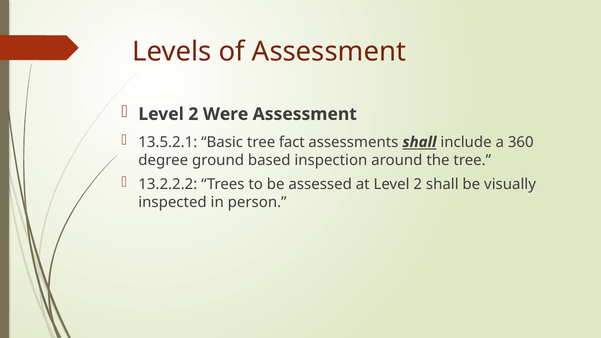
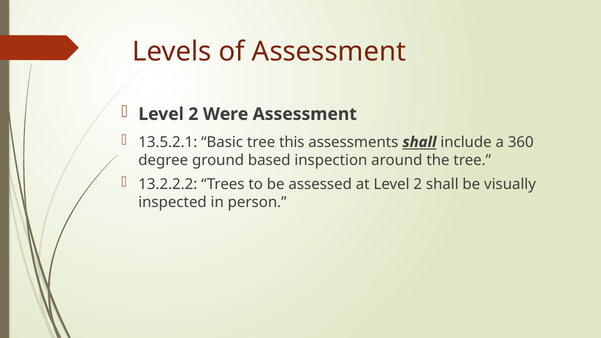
fact: fact -> this
